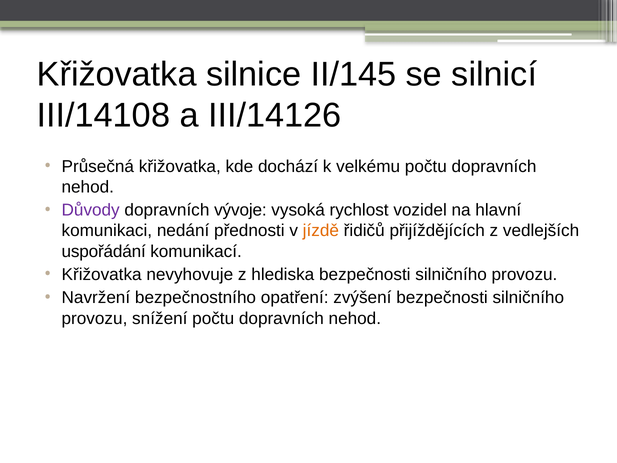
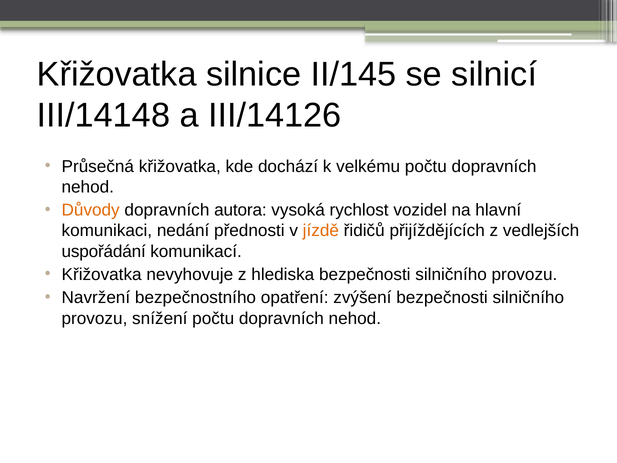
III/14108: III/14108 -> III/14148
Důvody colour: purple -> orange
vývoje: vývoje -> autora
